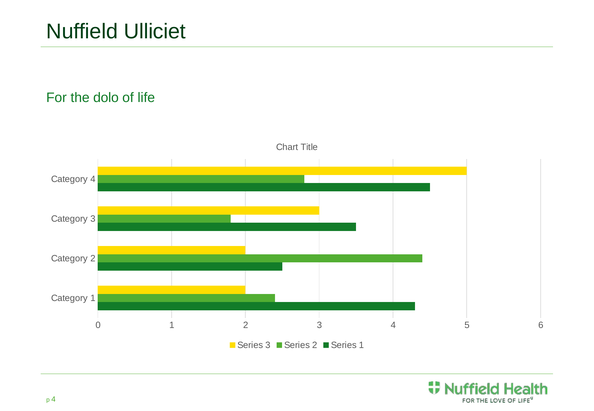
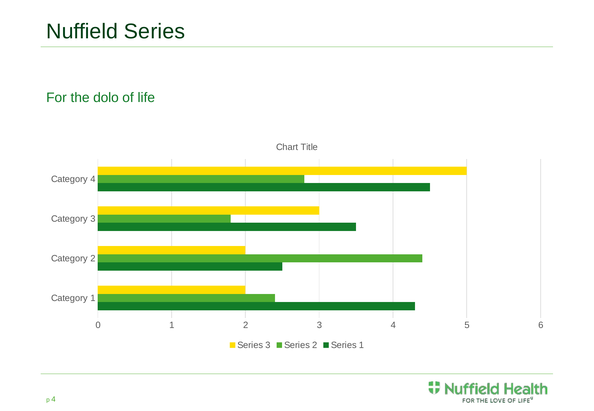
Nuffield Ulliciet: Ulliciet -> Series
